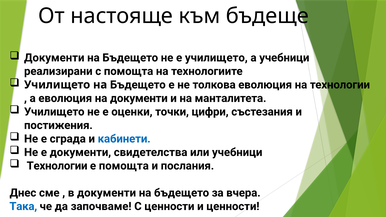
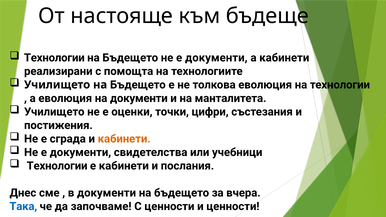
Документи at (54, 58): Документи -> Технологии
Бъдещето не е училището: училището -> документи
а учебници: учебници -> кабинети
кабинети at (124, 139) colour: blue -> orange
е помощта: помощта -> кабинети
